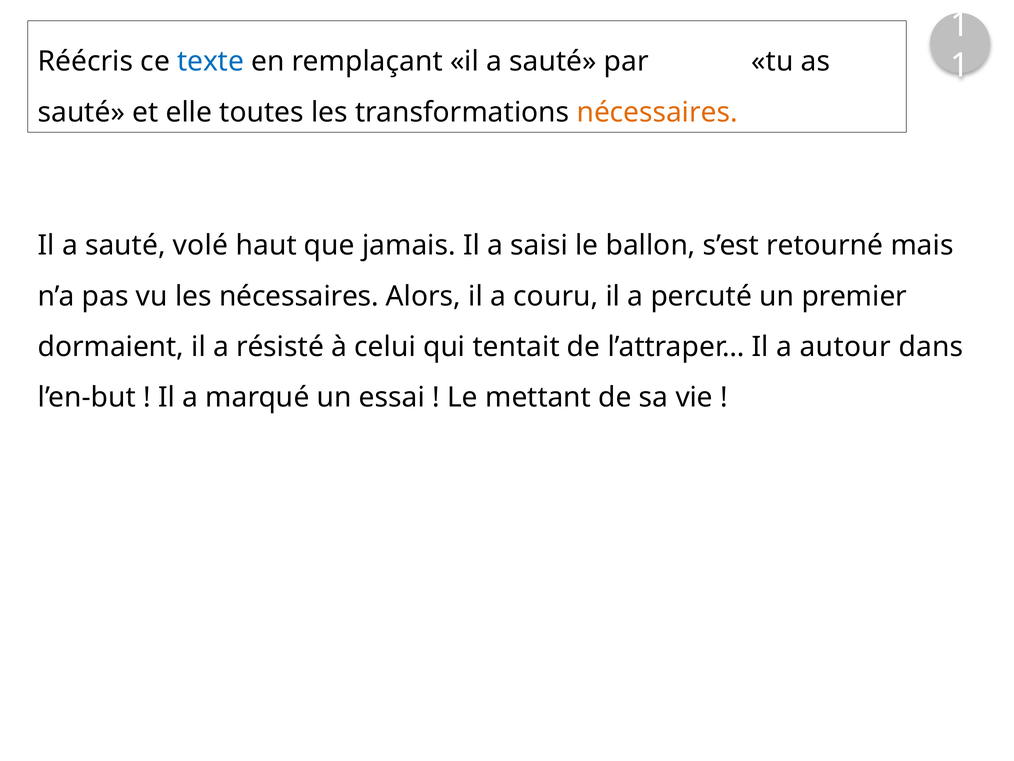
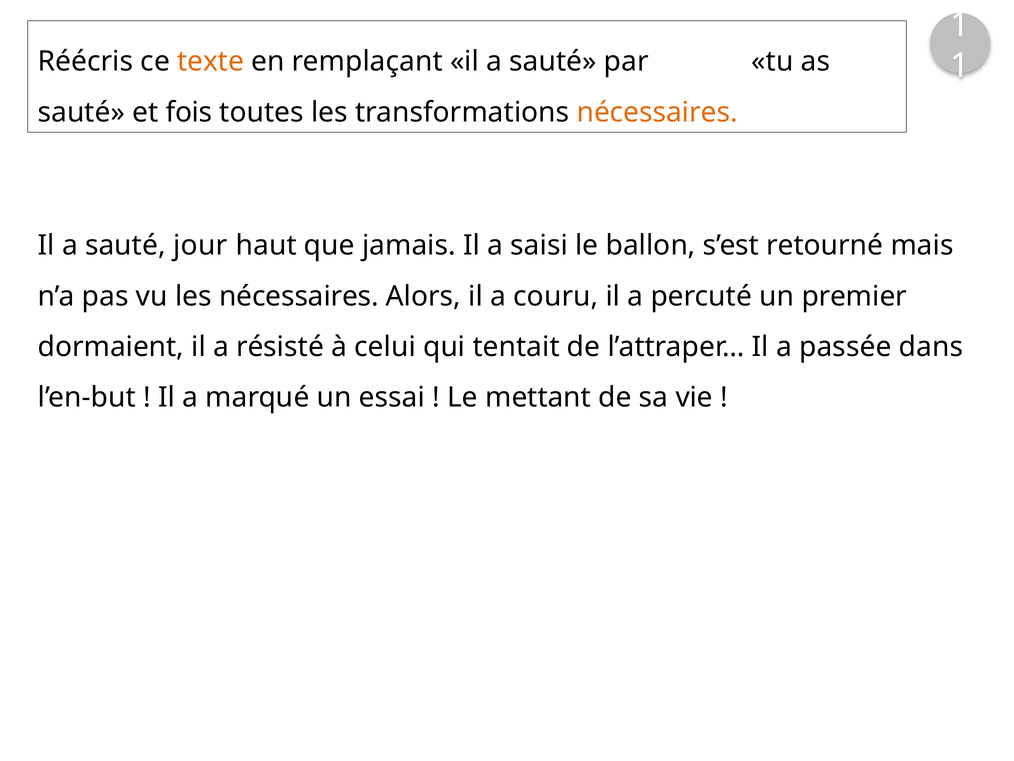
texte colour: blue -> orange
elle: elle -> fois
volé: volé -> jour
autour: autour -> passée
